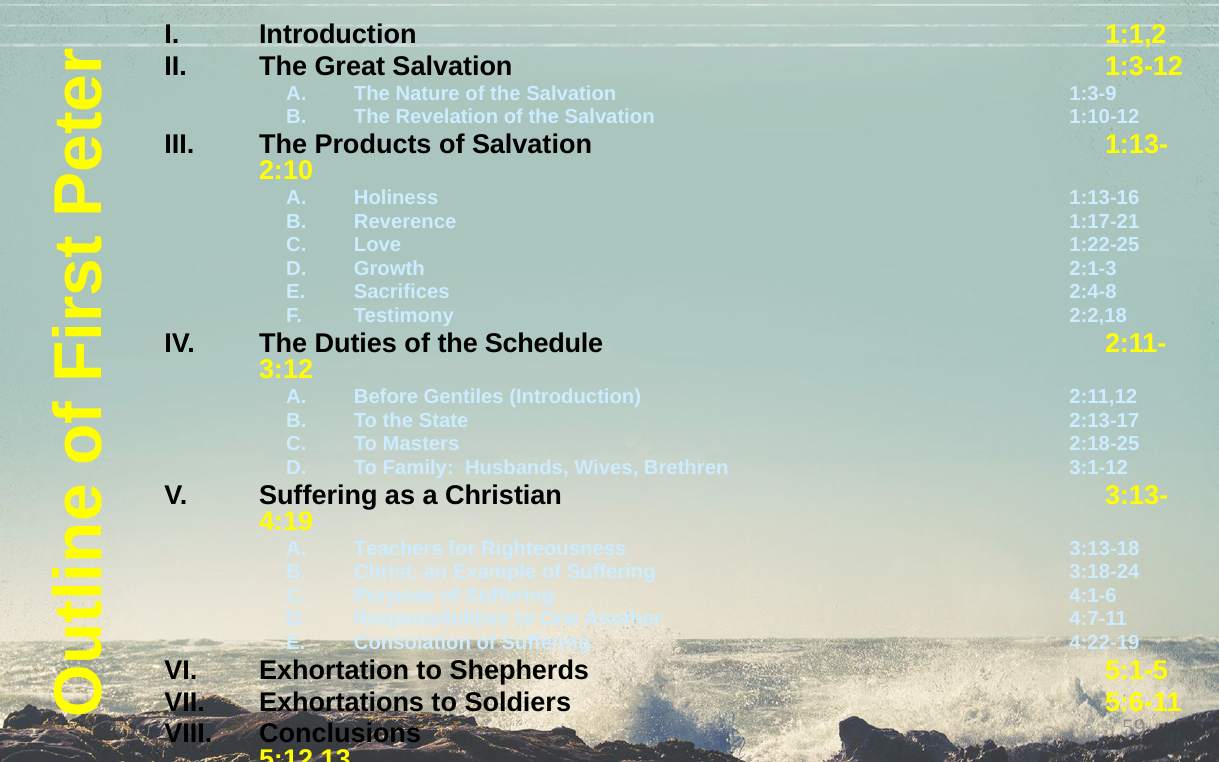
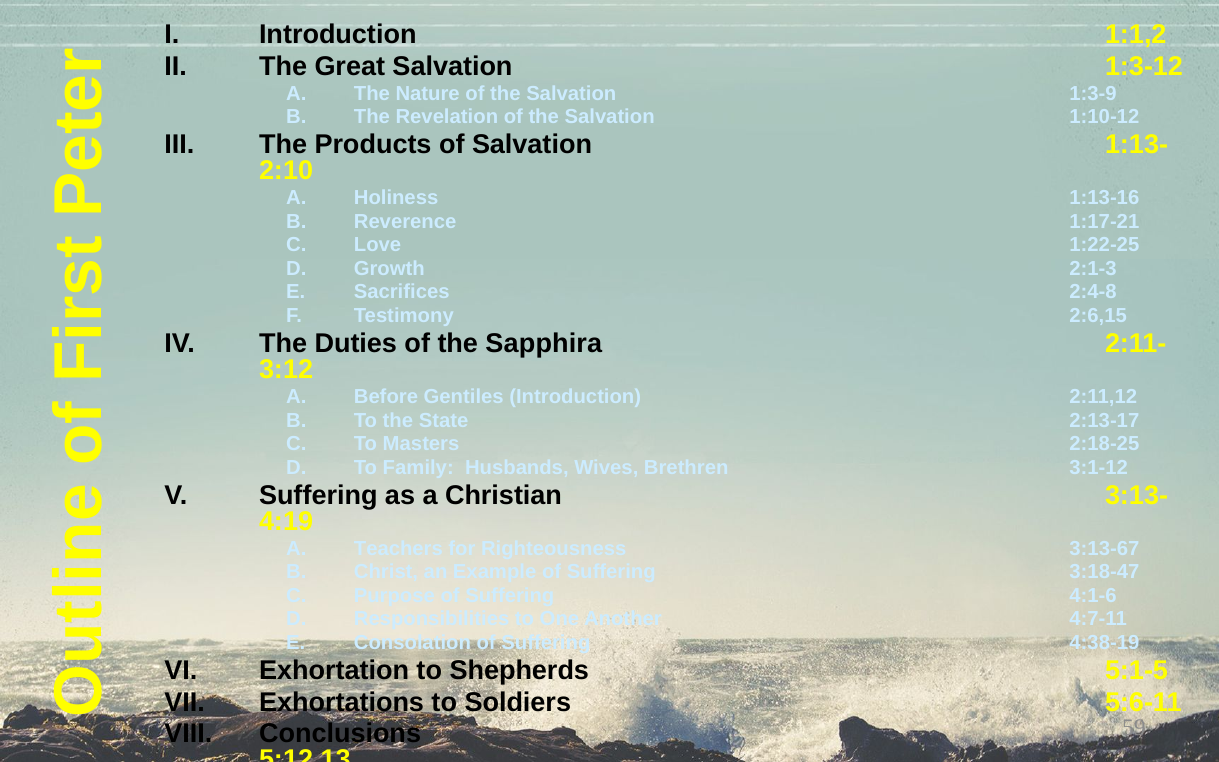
2:2,18: 2:2,18 -> 2:6,15
Schedule: Schedule -> Sapphira
3:13-18: 3:13-18 -> 3:13-67
3:18-24: 3:18-24 -> 3:18-47
4:22-19: 4:22-19 -> 4:38-19
